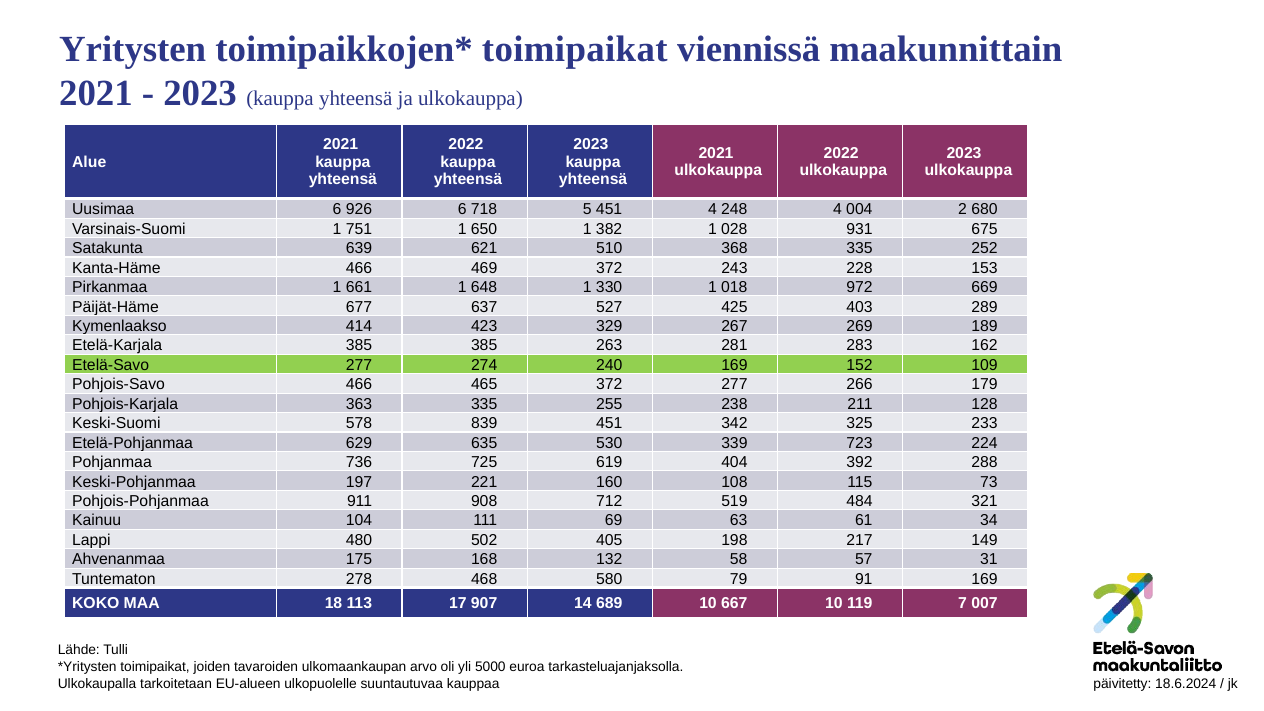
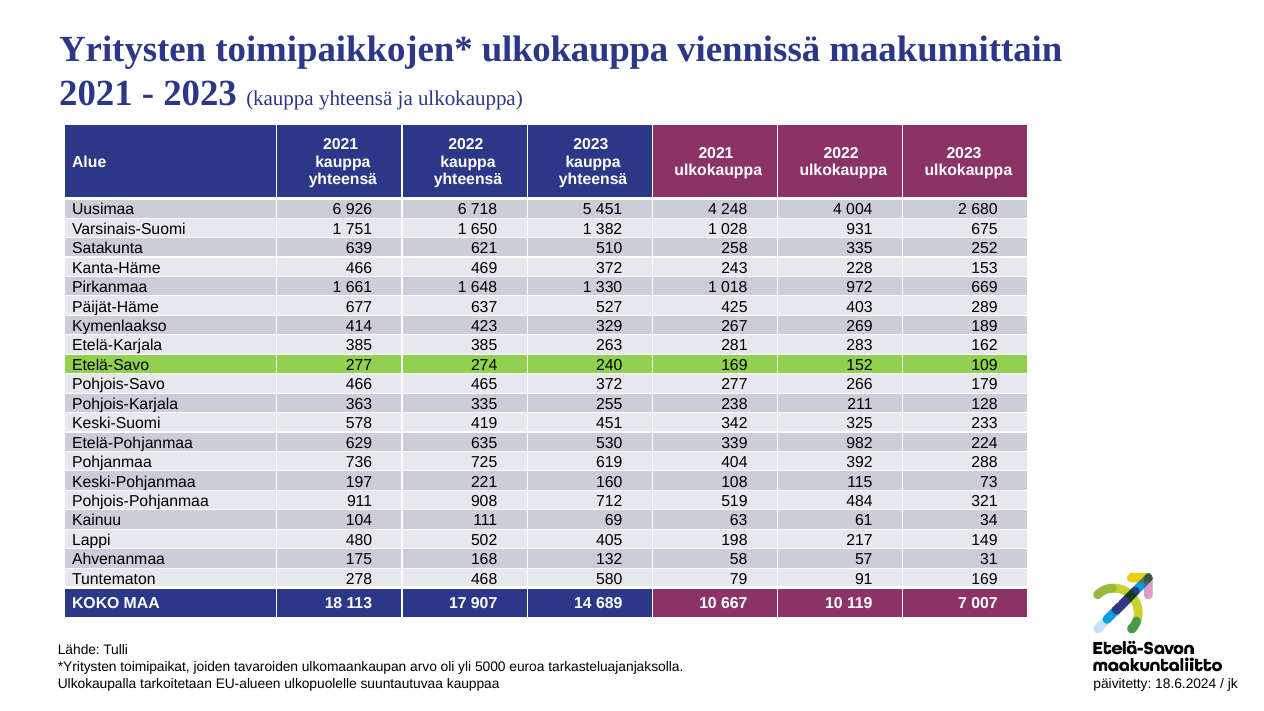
toimipaikat at (575, 49): toimipaikat -> ulkokauppa
368: 368 -> 258
839: 839 -> 419
723: 723 -> 982
